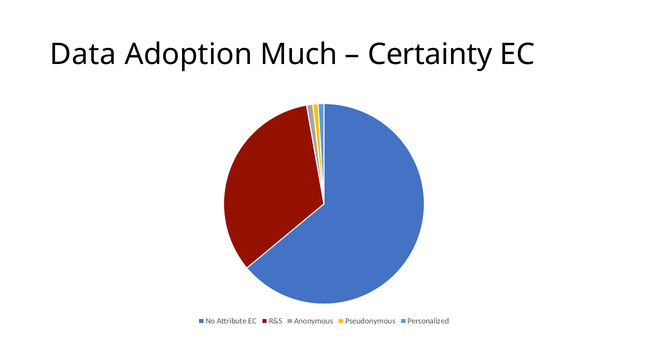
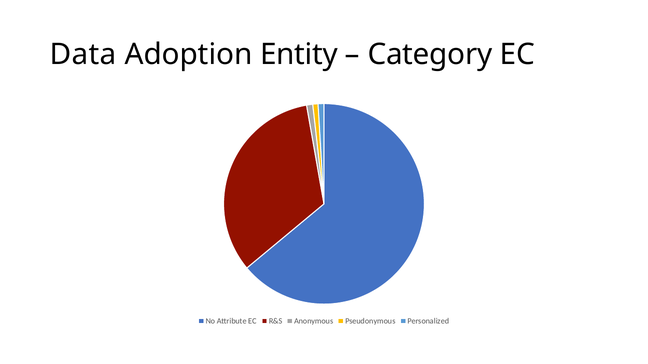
Much: Much -> Entity
Certainty: Certainty -> Category
